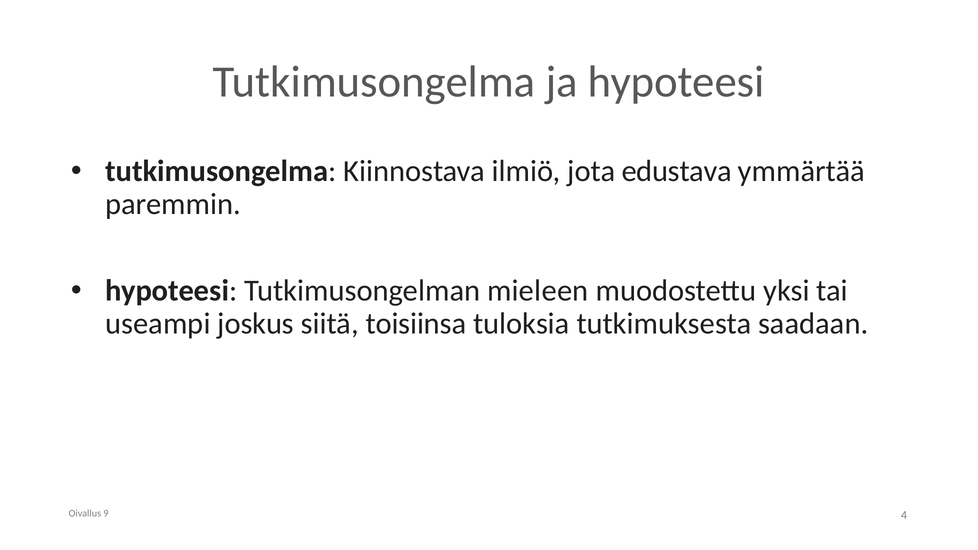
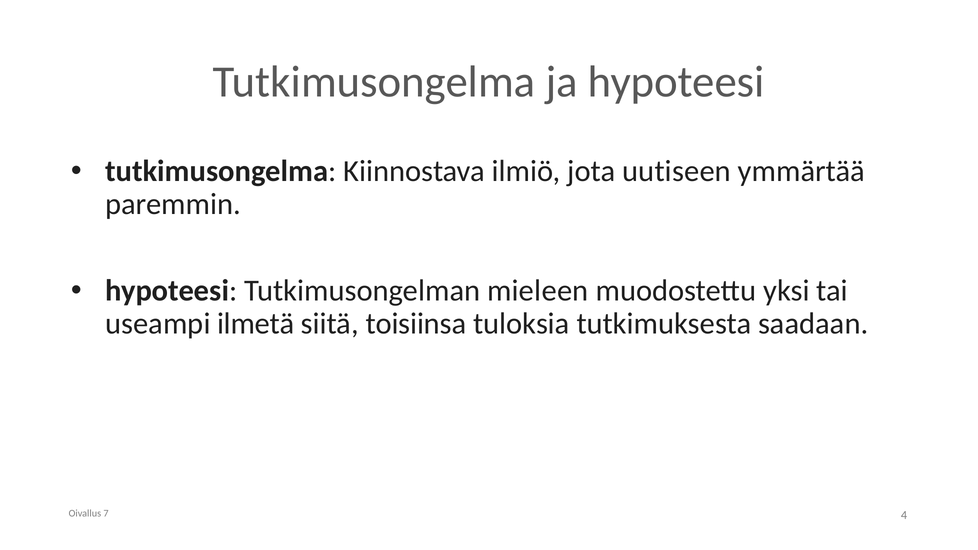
edustava: edustava -> uutiseen
joskus: joskus -> ilmetä
9: 9 -> 7
